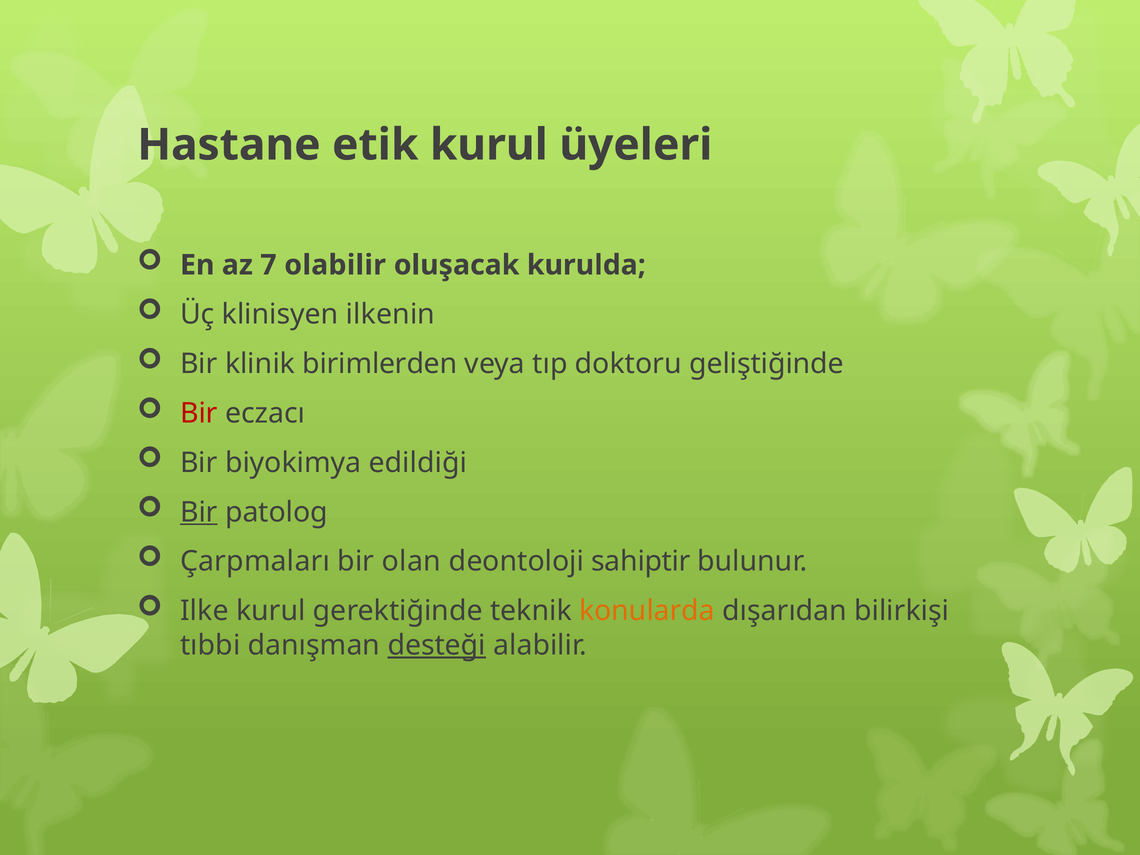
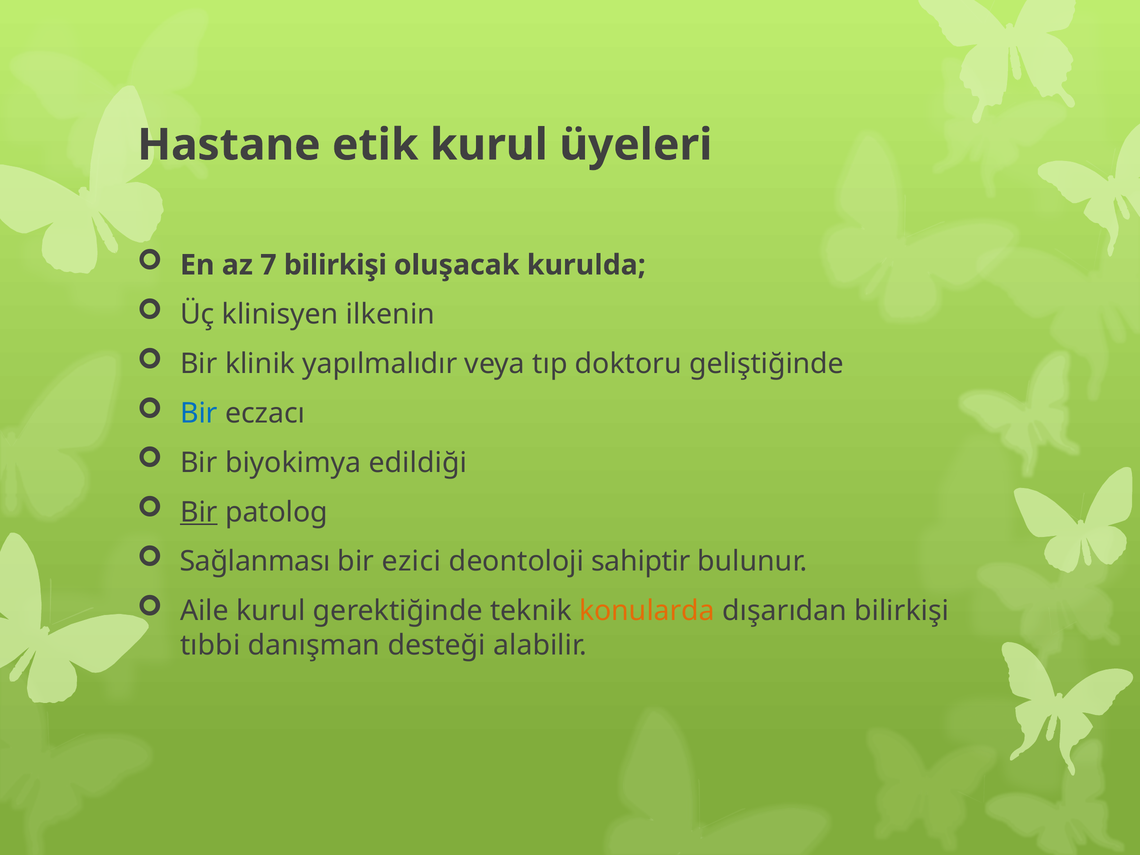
7 olabilir: olabilir -> bilirkişi
birimlerden: birimlerden -> yapılmalıdır
Bir at (199, 413) colour: red -> blue
Çarpmaları: Çarpmaları -> Sağlanması
olan: olan -> ezici
Ilke: Ilke -> Aile
desteği underline: present -> none
